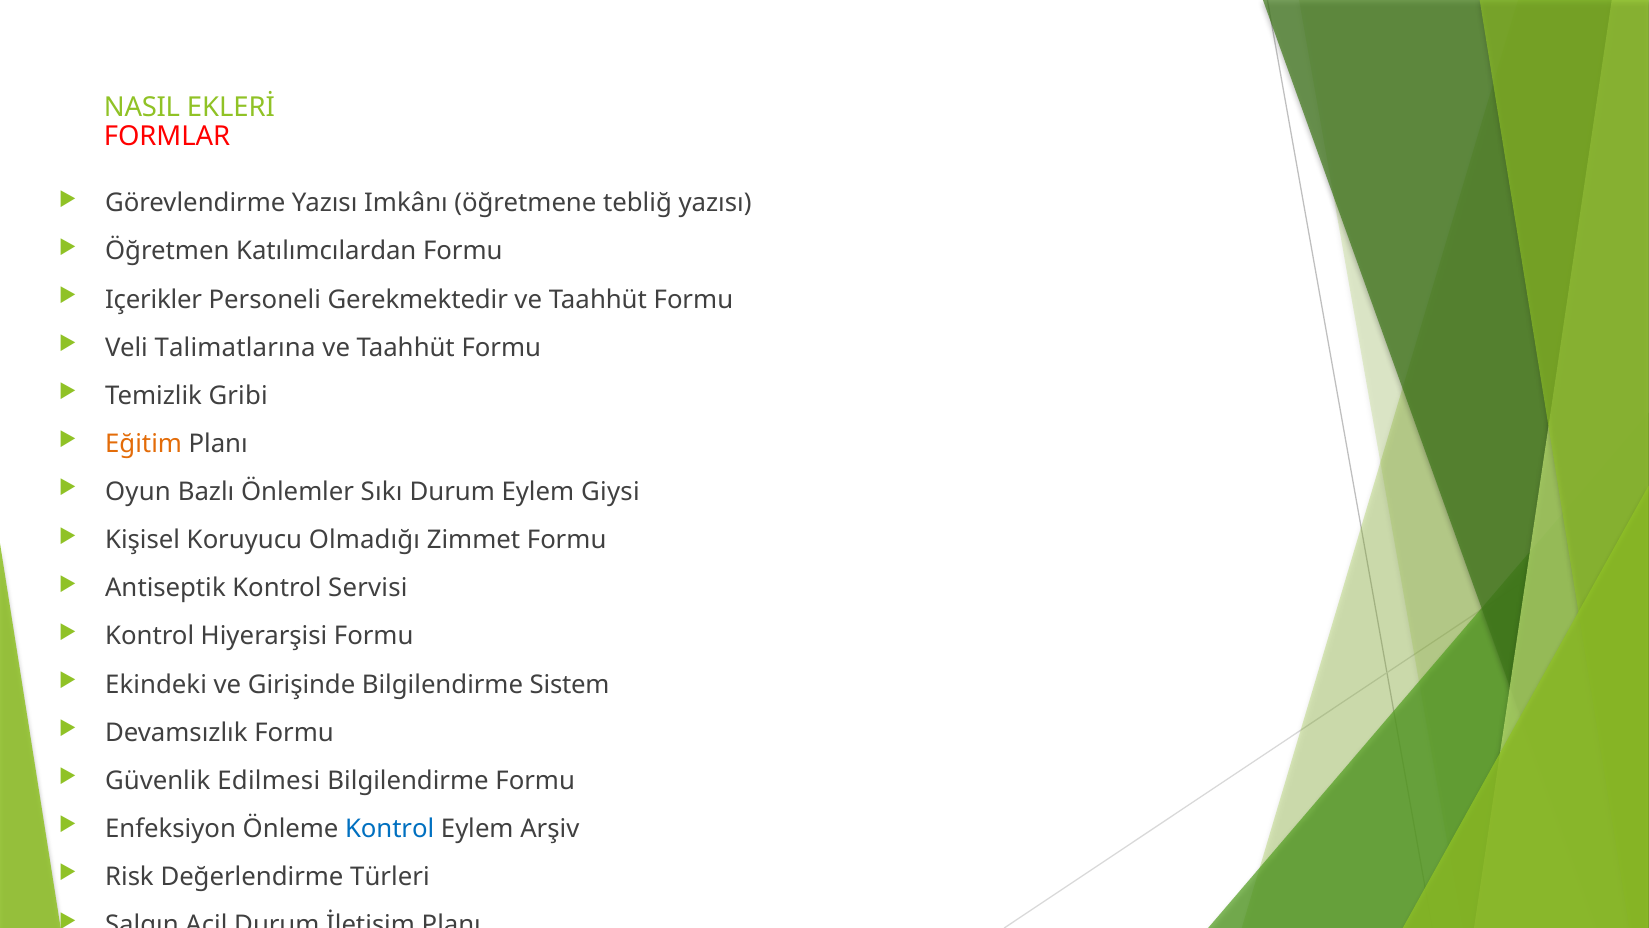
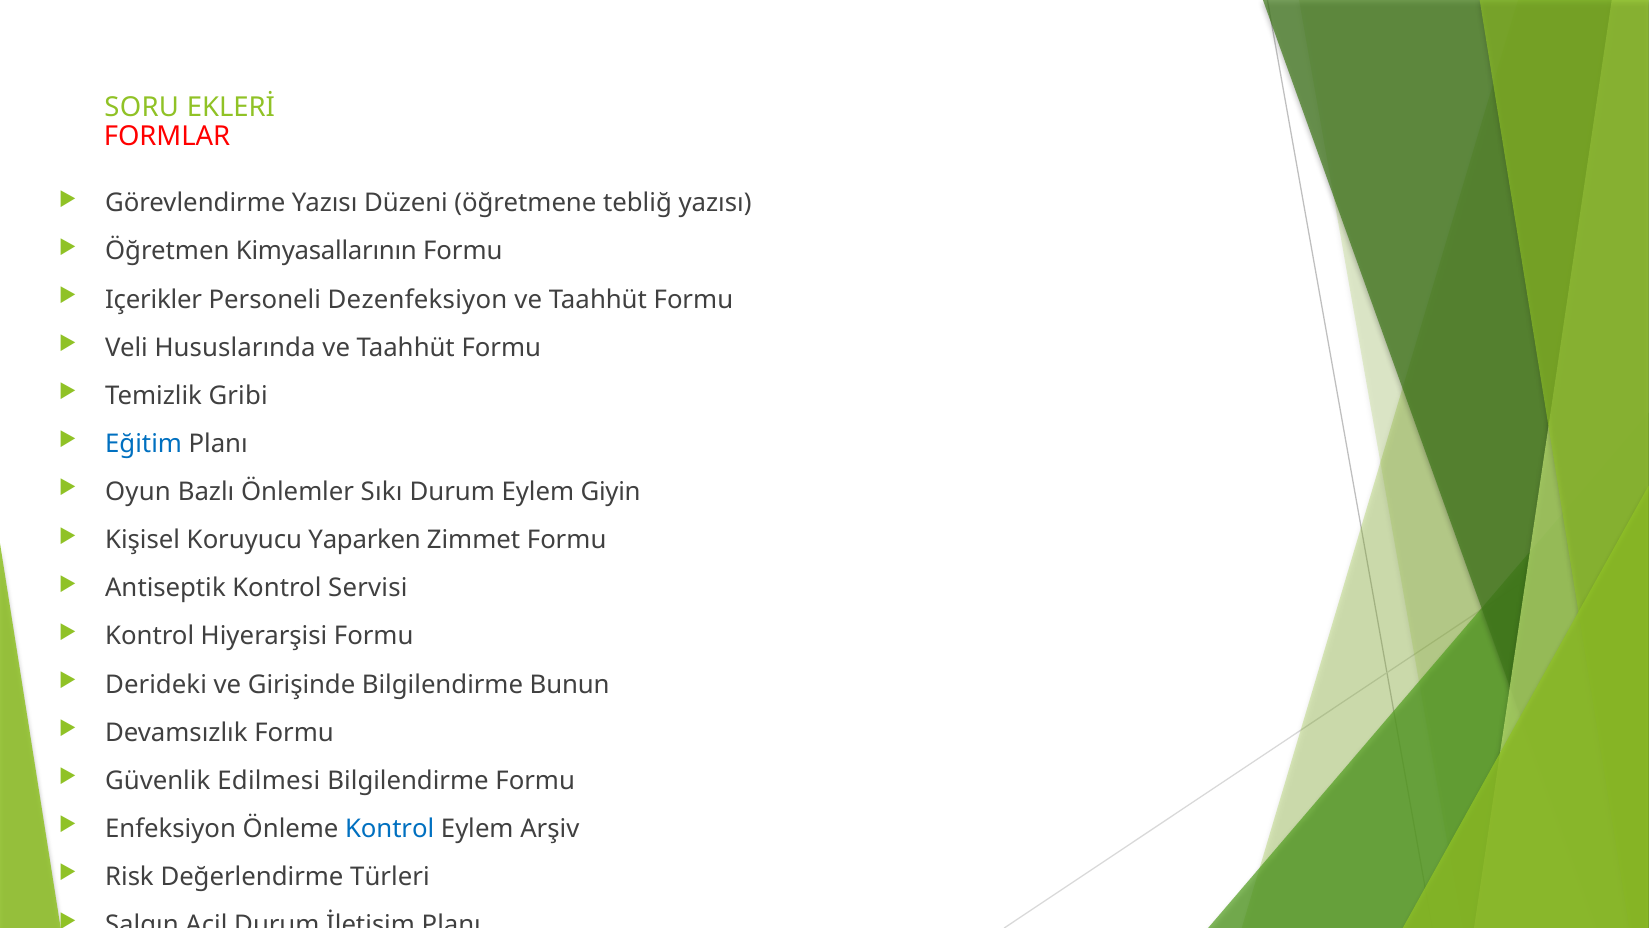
NASIL: NASIL -> SORU
Imkânı: Imkânı -> Düzeni
Katılımcılardan: Katılımcılardan -> Kimyasallarının
Gerekmektedir: Gerekmektedir -> Dezenfeksiyon
Talimatlarına: Talimatlarına -> Hususlarında
Eğitim colour: orange -> blue
Giysi: Giysi -> Giyin
Olmadığı: Olmadığı -> Yaparken
Ekindeki: Ekindeki -> Derideki
Sistem: Sistem -> Bunun
